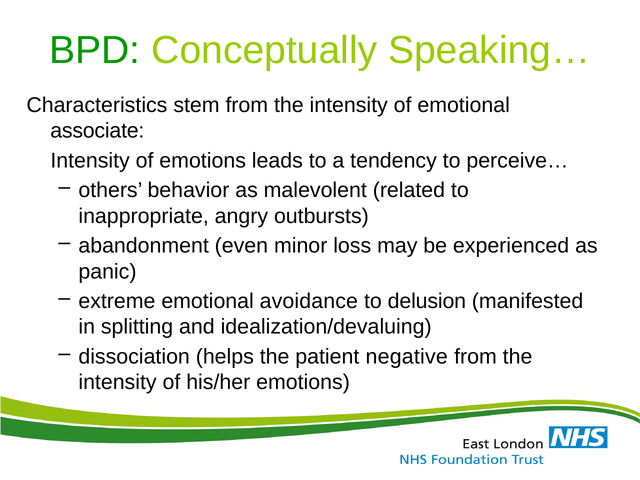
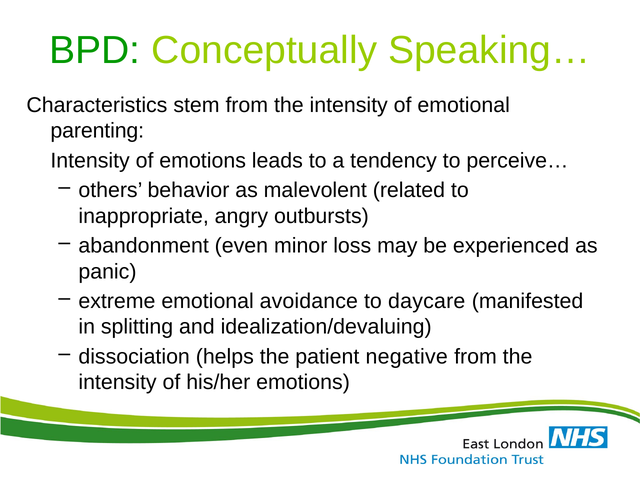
associate: associate -> parenting
delusion: delusion -> daycare
